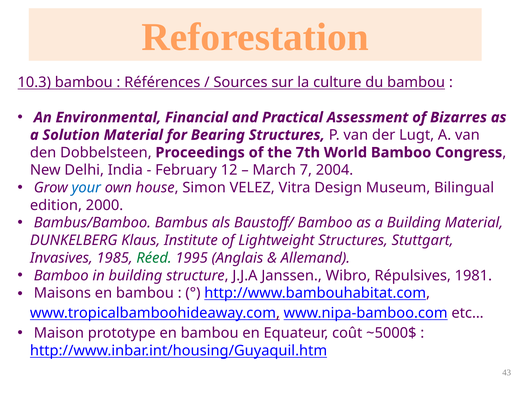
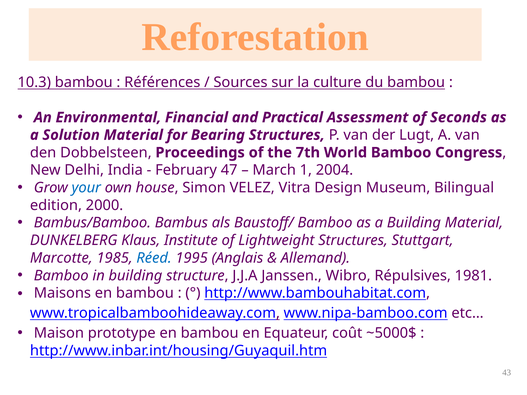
Bizarres: Bizarres -> Seconds
12: 12 -> 47
7: 7 -> 1
Invasives: Invasives -> Marcotte
Réed colour: green -> blue
